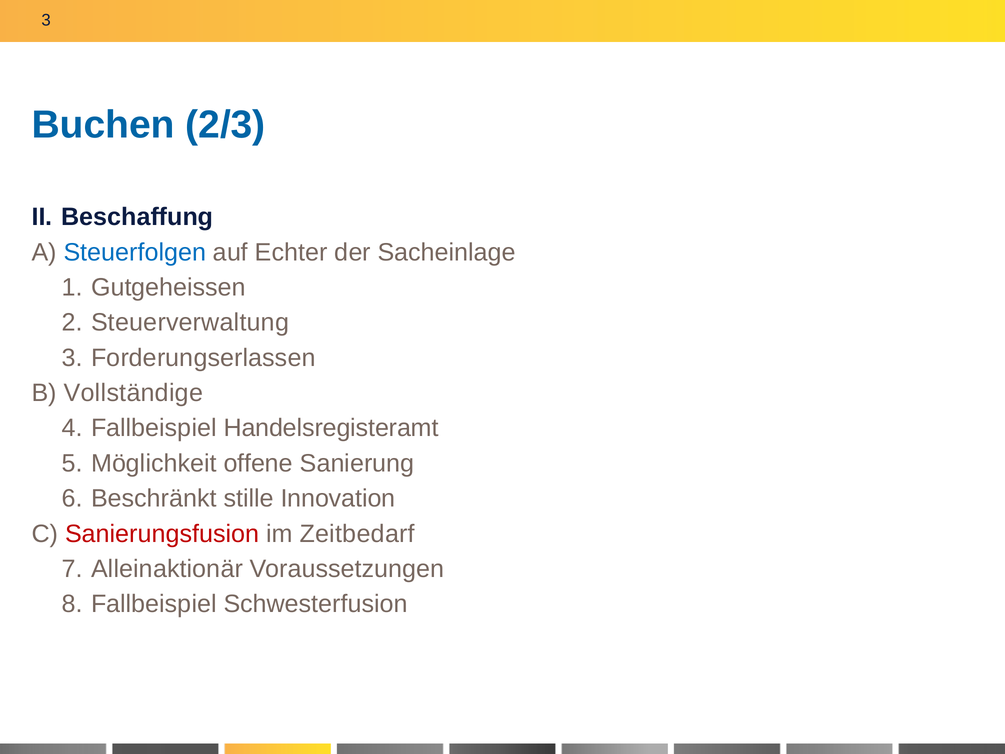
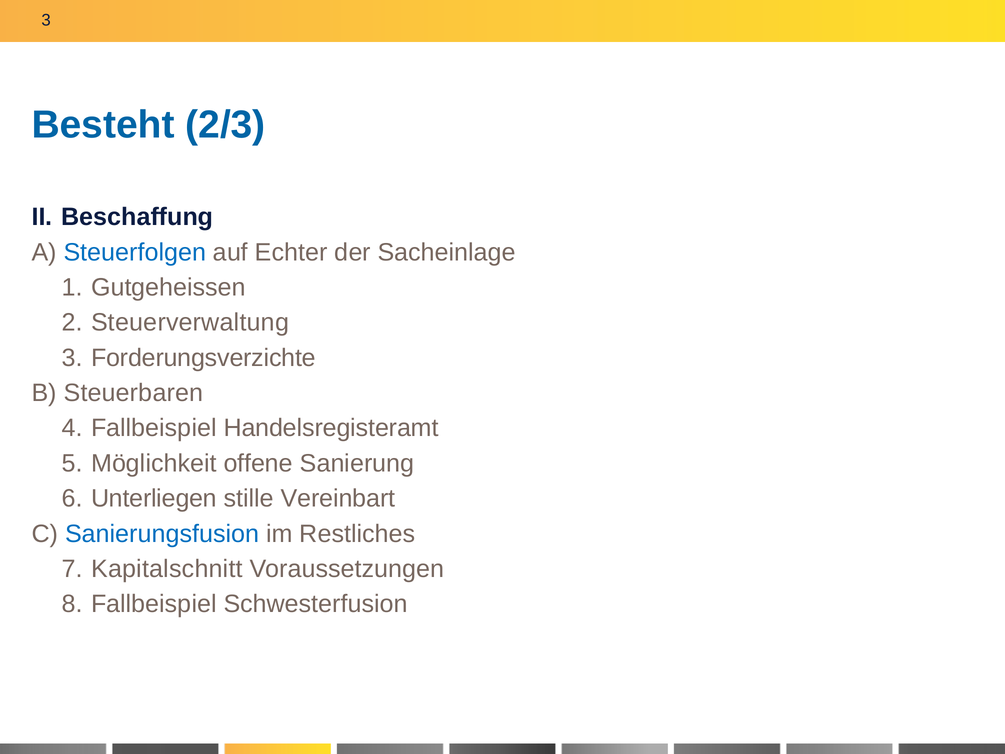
Buchen: Buchen -> Besteht
Forderungserlassen: Forderungserlassen -> Forderungsverzichte
Vollständige: Vollständige -> Steuerbaren
Beschränkt: Beschränkt -> Unterliegen
Innovation: Innovation -> Vereinbart
Sanierungsfusion colour: red -> blue
Zeitbedarf: Zeitbedarf -> Restliches
Alleinaktionär: Alleinaktionär -> Kapitalschnitt
